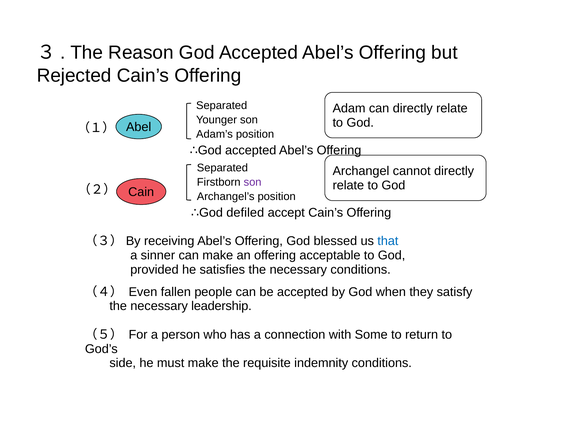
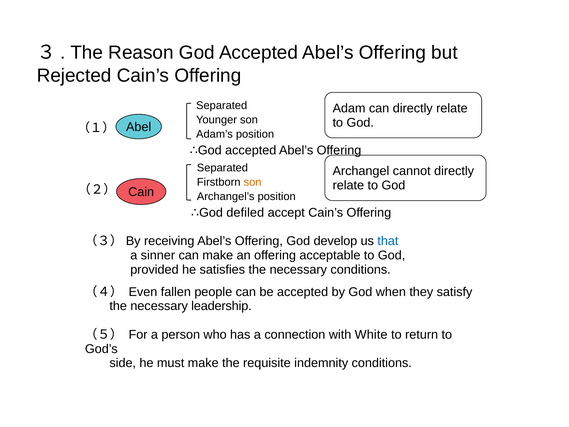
son at (253, 182) colour: purple -> orange
blessed: blessed -> develop
Some: Some -> White
